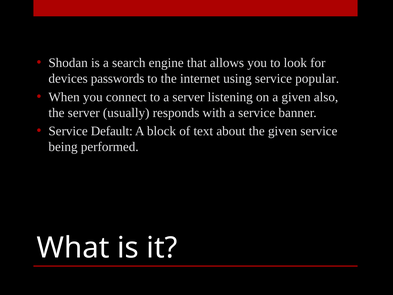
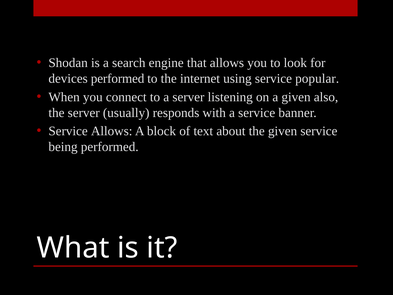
devices passwords: passwords -> performed
Service Default: Default -> Allows
